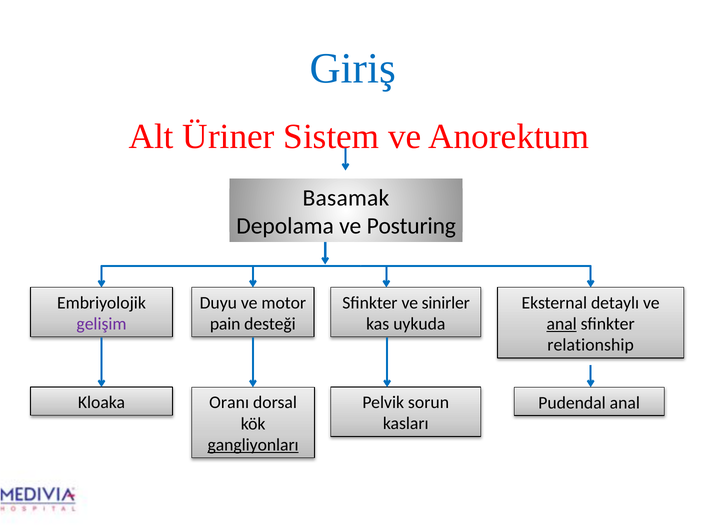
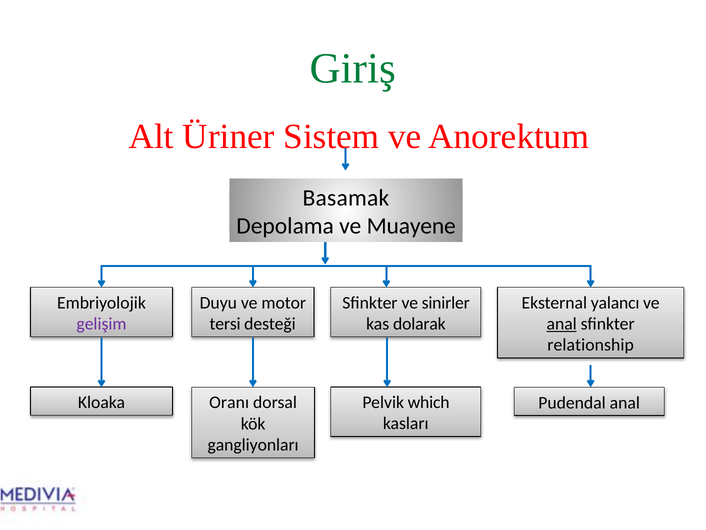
Giriş colour: blue -> green
Posturing: Posturing -> Muayene
detaylı: detaylı -> yalancı
pain: pain -> tersi
uykuda: uykuda -> dolarak
sorun: sorun -> which
gangliyonları underline: present -> none
